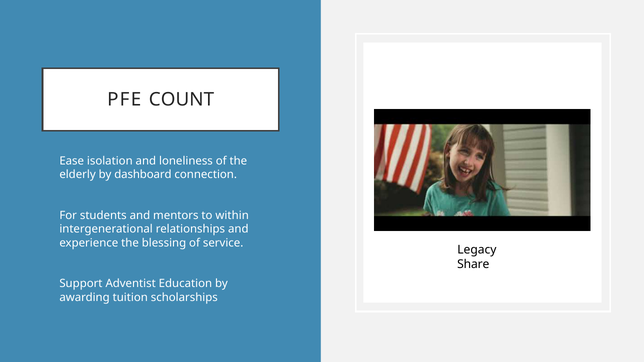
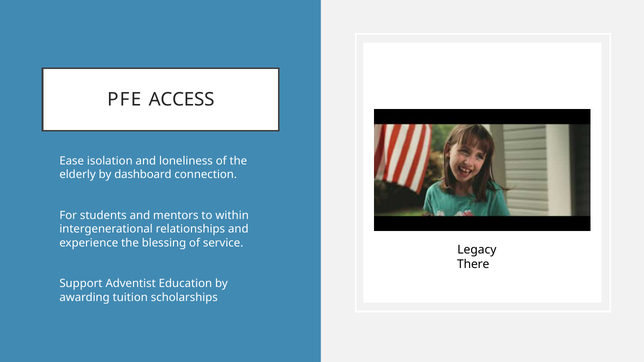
COUNT: COUNT -> ACCESS
Share: Share -> There
